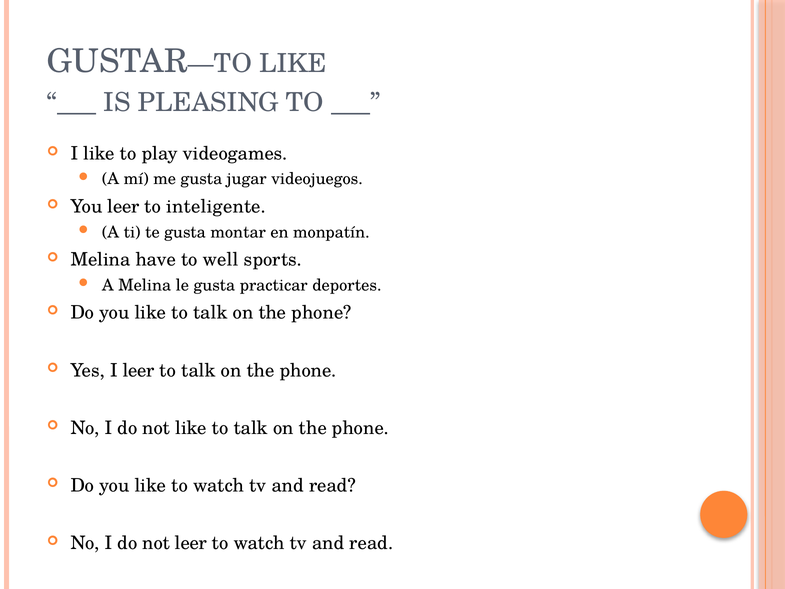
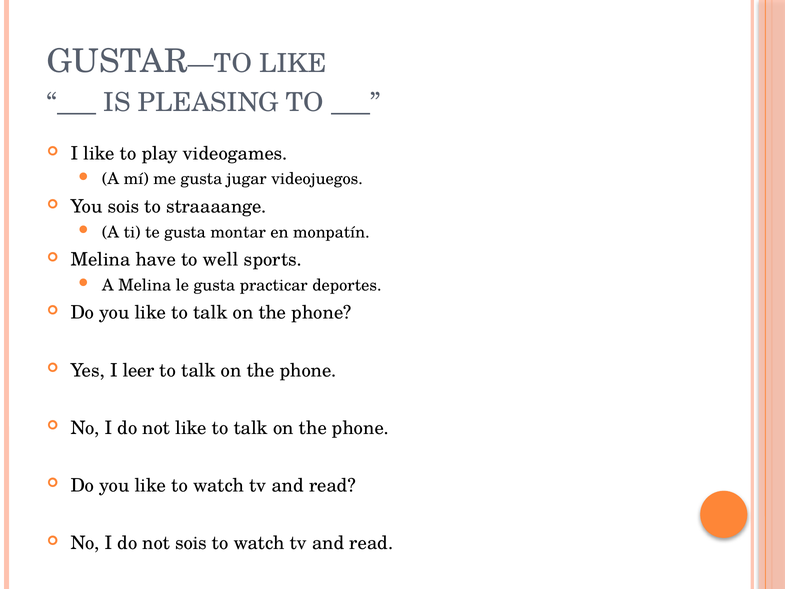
You leer: leer -> sois
inteligente: inteligente -> straaaange
not leer: leer -> sois
